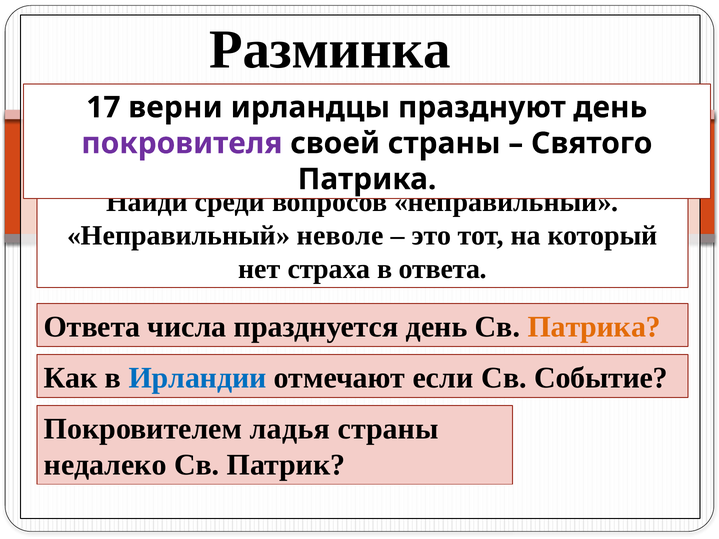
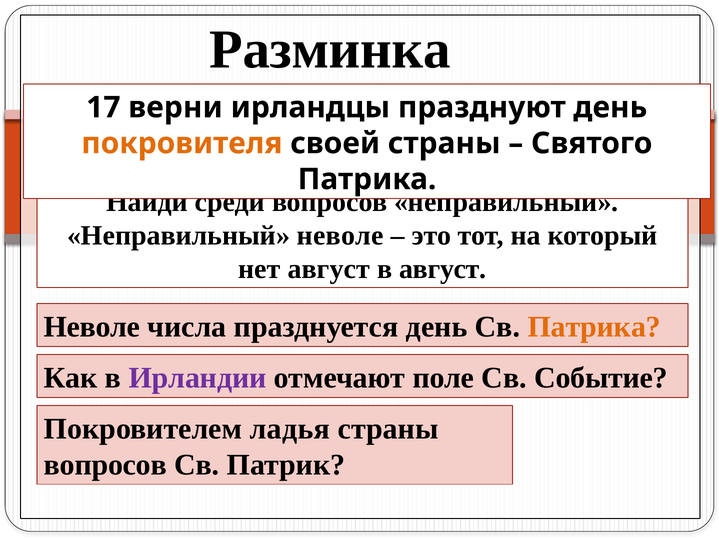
покровителя colour: purple -> orange
нет страха: страха -> август
в ответа: ответа -> август
Ответа at (92, 327): Ответа -> Неволе
Ирландии colour: blue -> purple
если: если -> поле
недалеко at (105, 465): недалеко -> вопросов
